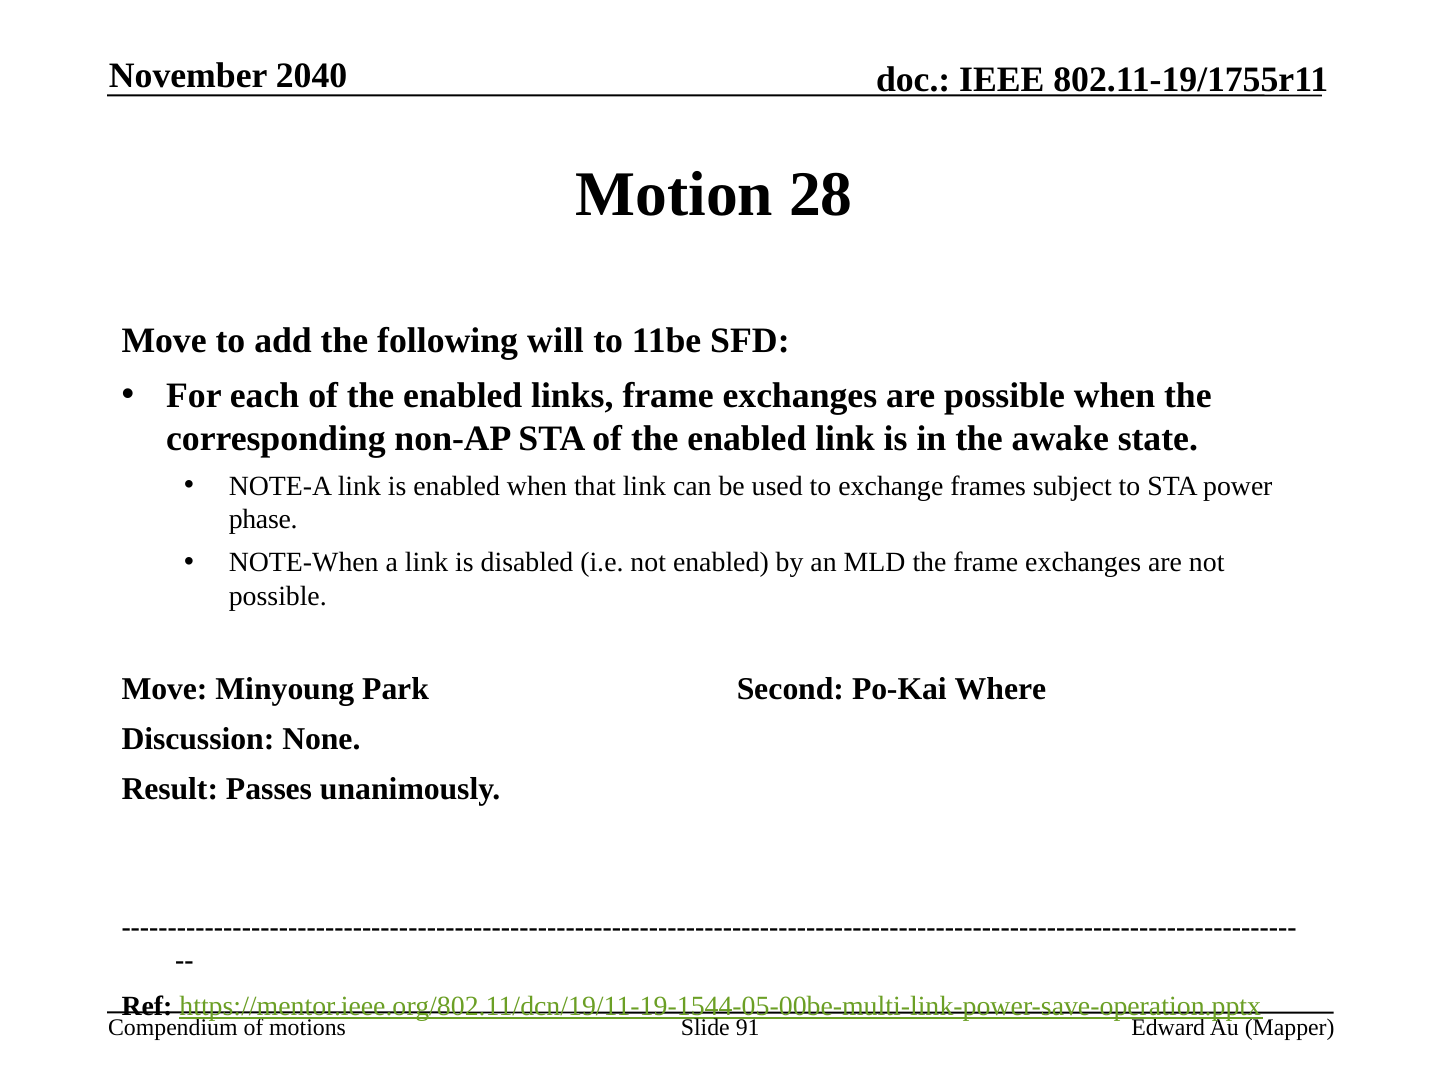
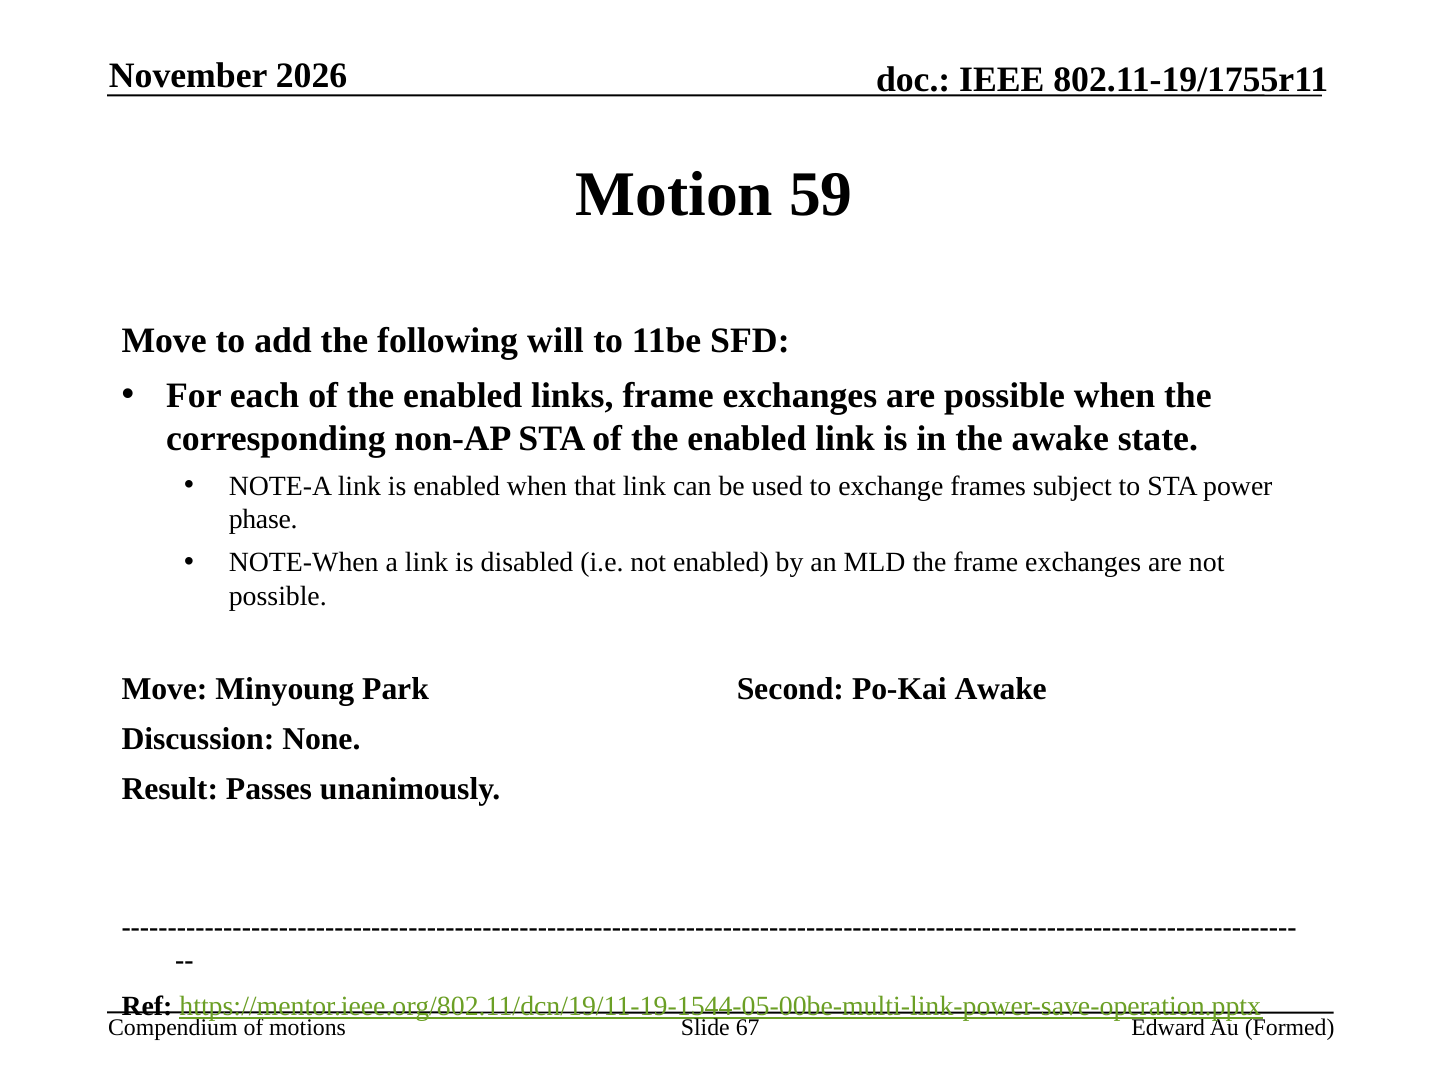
2040: 2040 -> 2026
28: 28 -> 59
Po-Kai Where: Where -> Awake
91: 91 -> 67
Mapper: Mapper -> Formed
